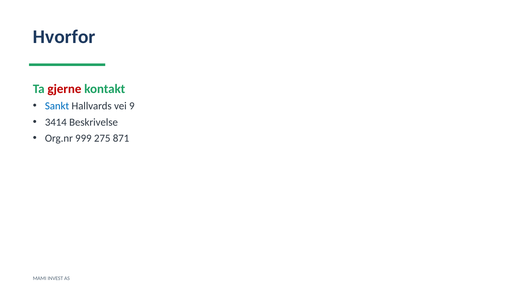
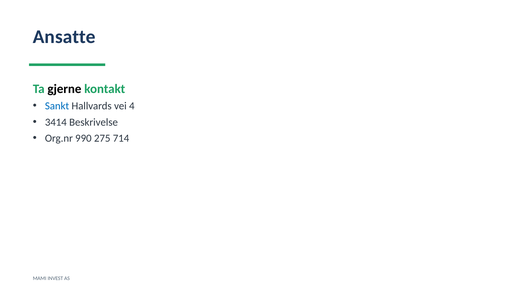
Hvorfor: Hvorfor -> Ansatte
gjerne colour: red -> black
9: 9 -> 4
999: 999 -> 990
871: 871 -> 714
